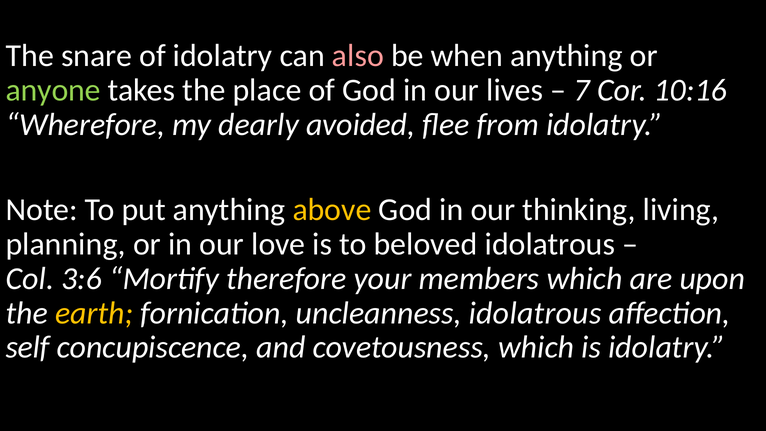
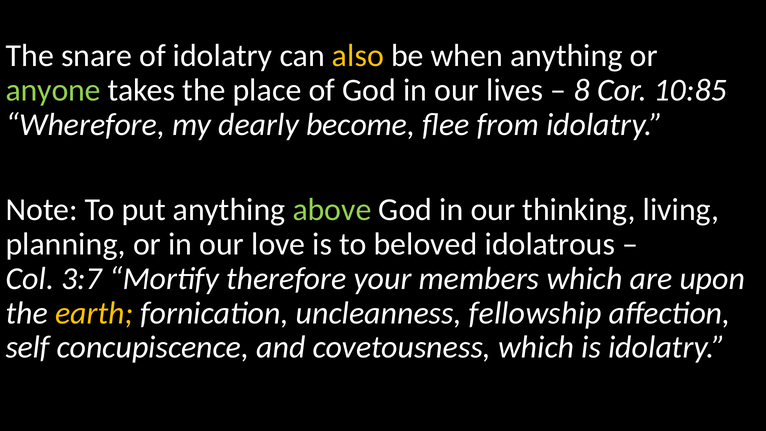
also colour: pink -> yellow
7: 7 -> 8
10:16: 10:16 -> 10:85
avoided: avoided -> become
above colour: yellow -> light green
3:6: 3:6 -> 3:7
uncleanness idolatrous: idolatrous -> fellowship
